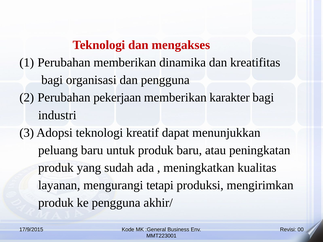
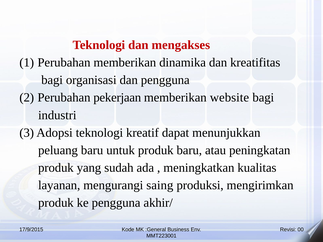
karakter: karakter -> website
tetapi: tetapi -> saing
